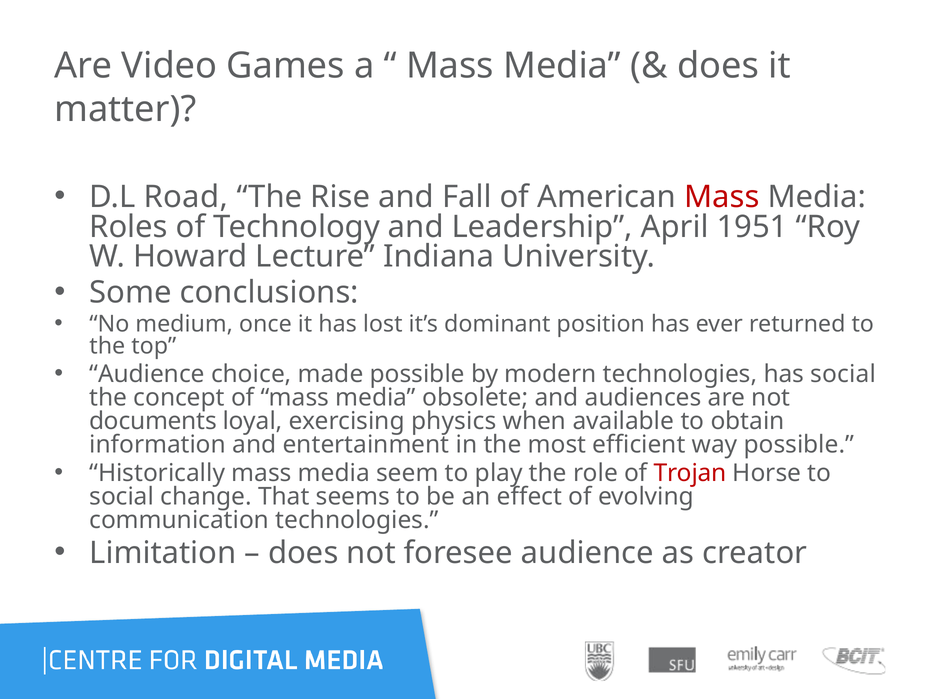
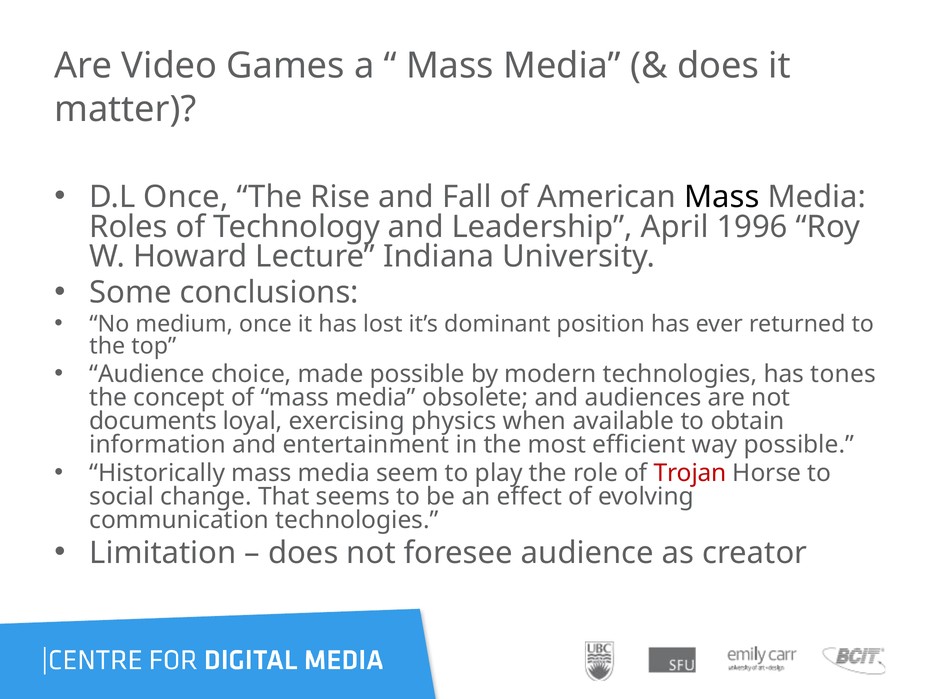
D.L Road: Road -> Once
Mass at (722, 197) colour: red -> black
1951: 1951 -> 1996
has social: social -> tones
